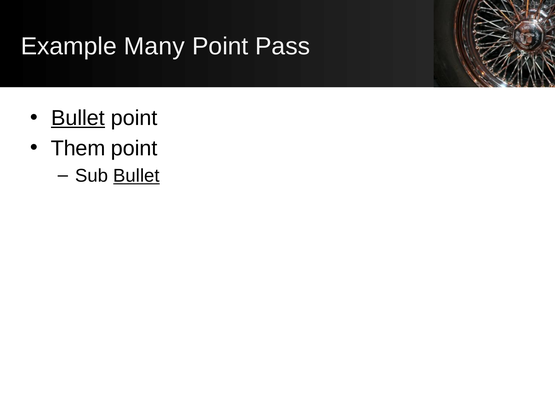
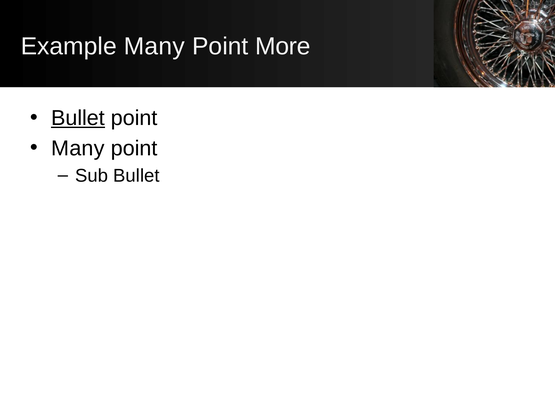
Pass: Pass -> More
Them at (78, 148): Them -> Many
Bullet at (136, 176) underline: present -> none
